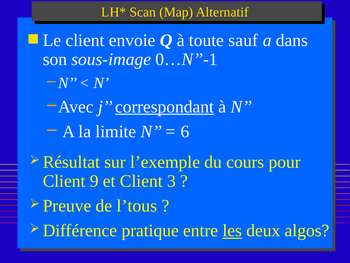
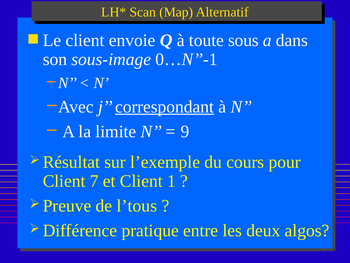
sauf: sauf -> sous
6: 6 -> 9
9: 9 -> 7
3: 3 -> 1
les underline: present -> none
